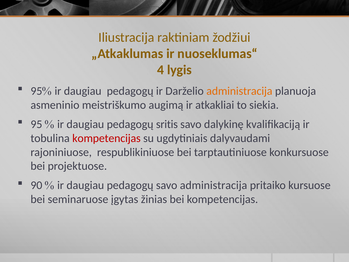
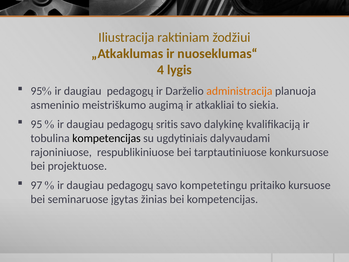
kompetencijas at (106, 138) colour: red -> black
90: 90 -> 97
savo administracija: administracija -> kompetetingu
